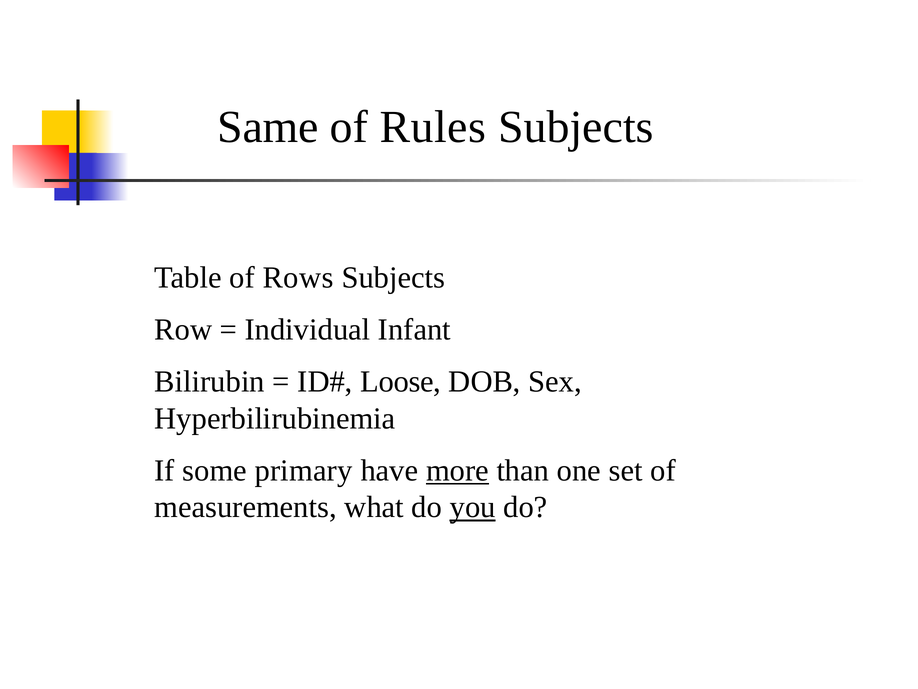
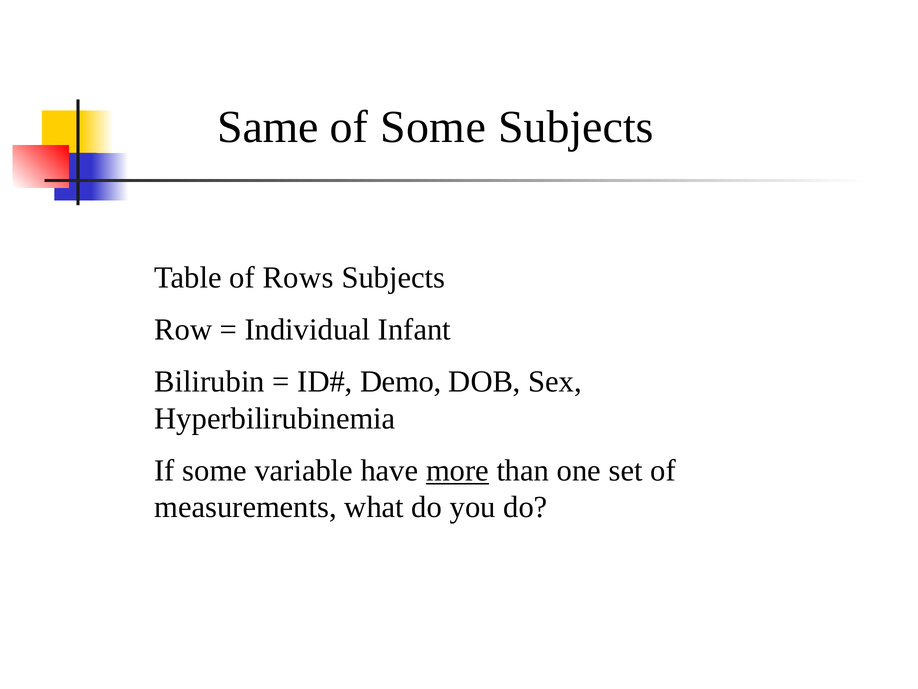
of Rules: Rules -> Some
Loose: Loose -> Demo
primary: primary -> variable
you underline: present -> none
